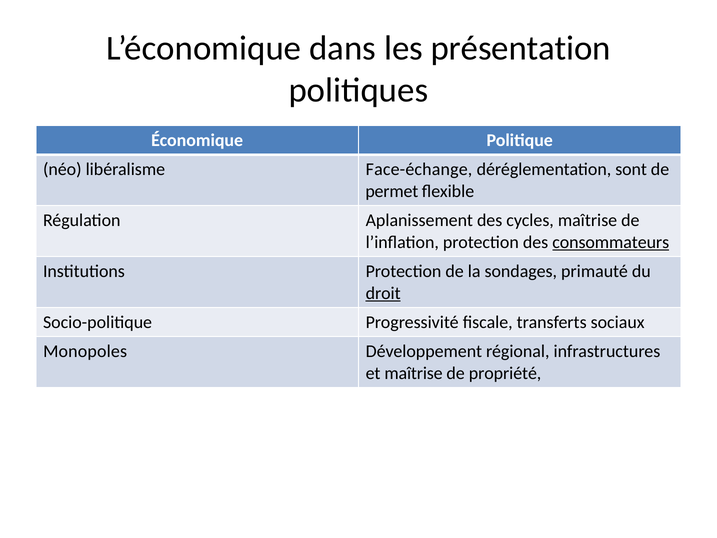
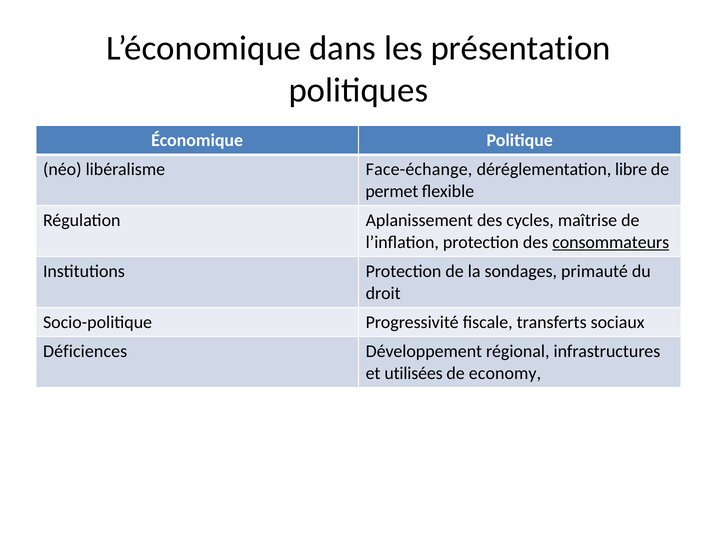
sont: sont -> libre
droit underline: present -> none
Monopoles: Monopoles -> Déficiences
et maîtrise: maîtrise -> utilisées
propriété: propriété -> economy
